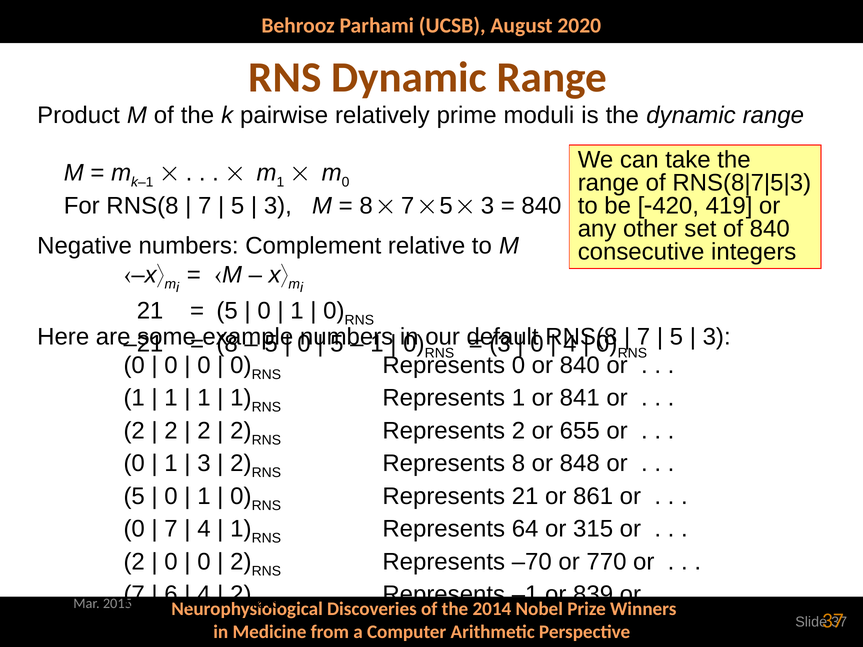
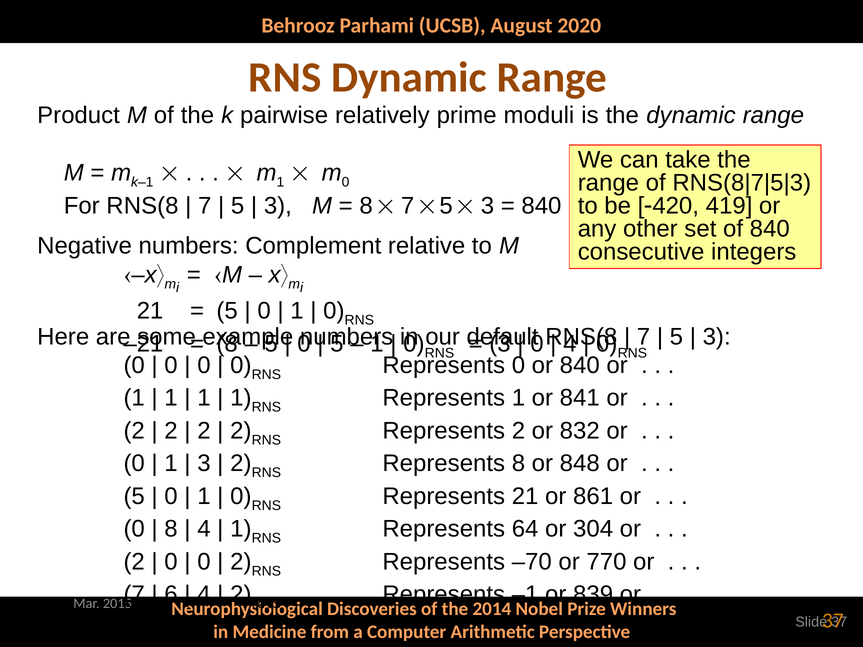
655: 655 -> 832
7 at (171, 529): 7 -> 8
315: 315 -> 304
